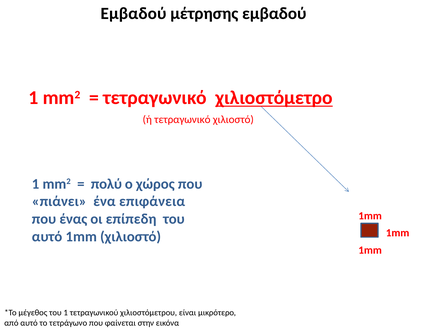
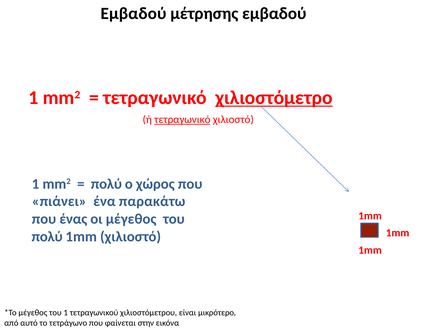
τετραγωνικό at (182, 120) underline: none -> present
επιφάνεια: επιφάνεια -> παρακάτω
οι επίπεδη: επίπεδη -> μέγεθος
αυτό at (47, 237): αυτό -> πολύ
